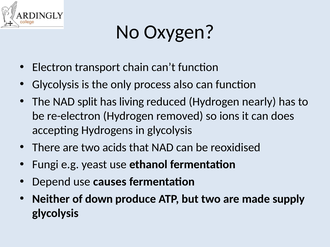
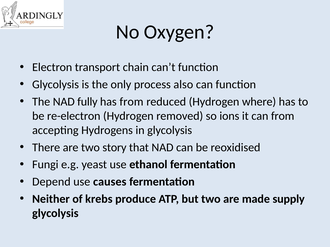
split: split -> fully
has living: living -> from
nearly: nearly -> where
can does: does -> from
acids: acids -> story
down: down -> krebs
